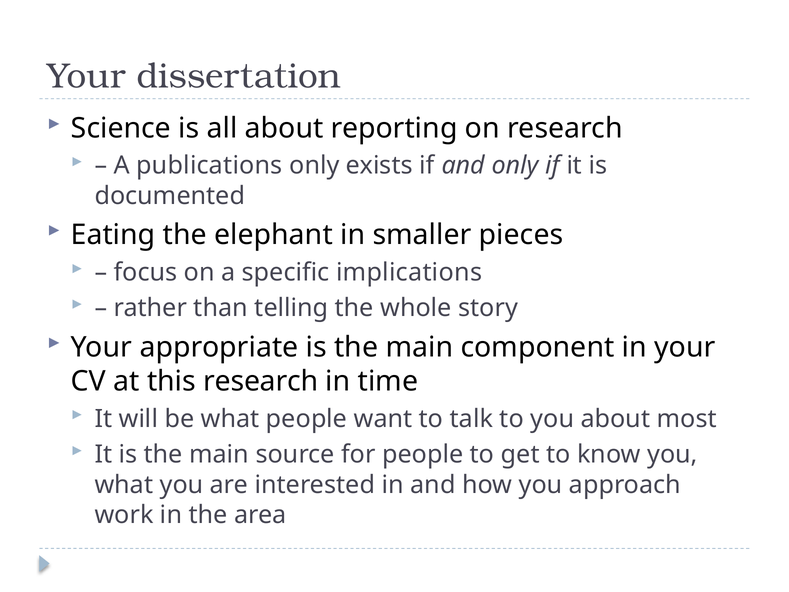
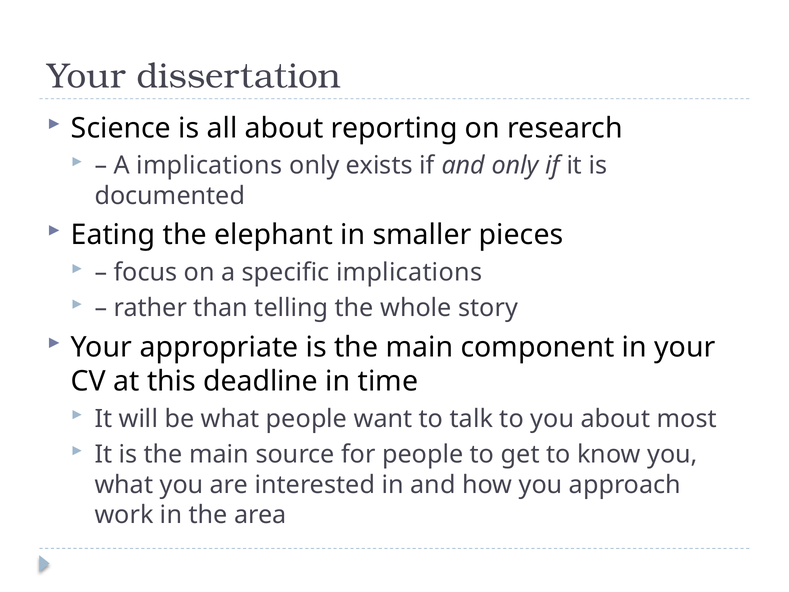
A publications: publications -> implications
this research: research -> deadline
